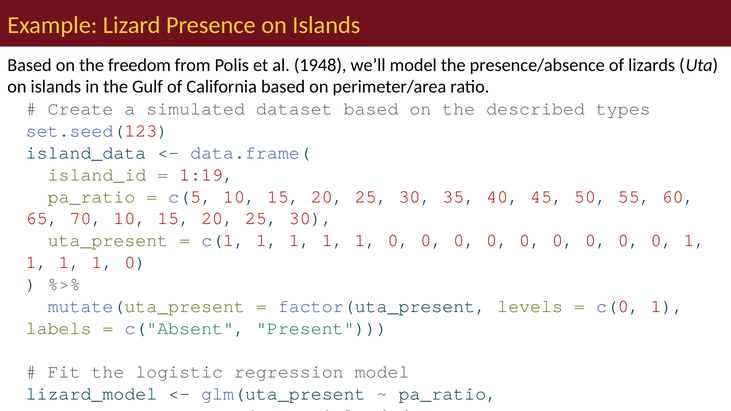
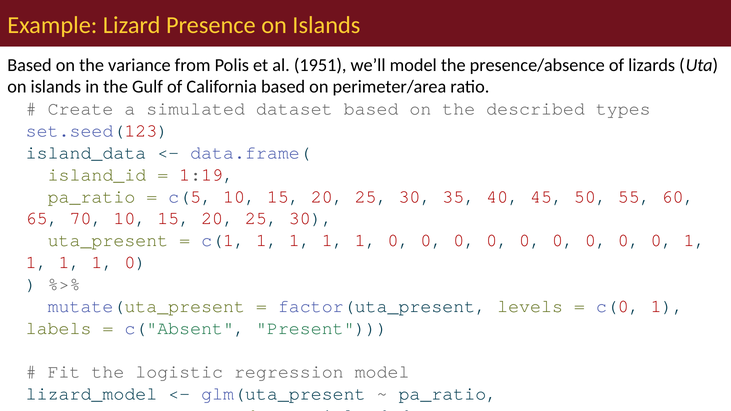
the freedom: freedom -> variance
1948: 1948 -> 1951
